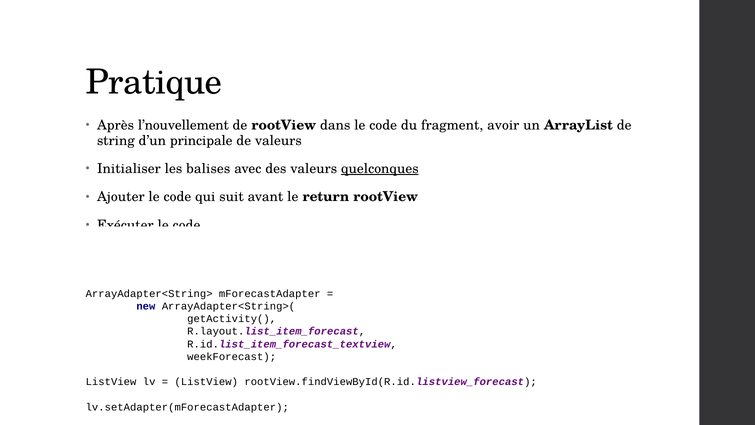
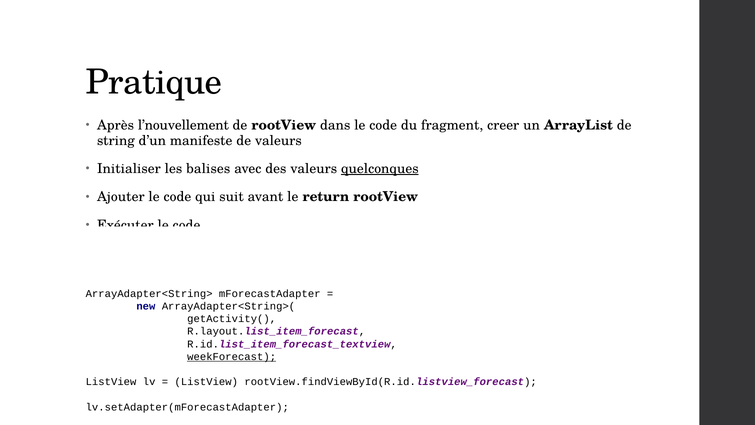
avoir: avoir -> creer
principale: principale -> manifeste
weekForecast underline: none -> present
